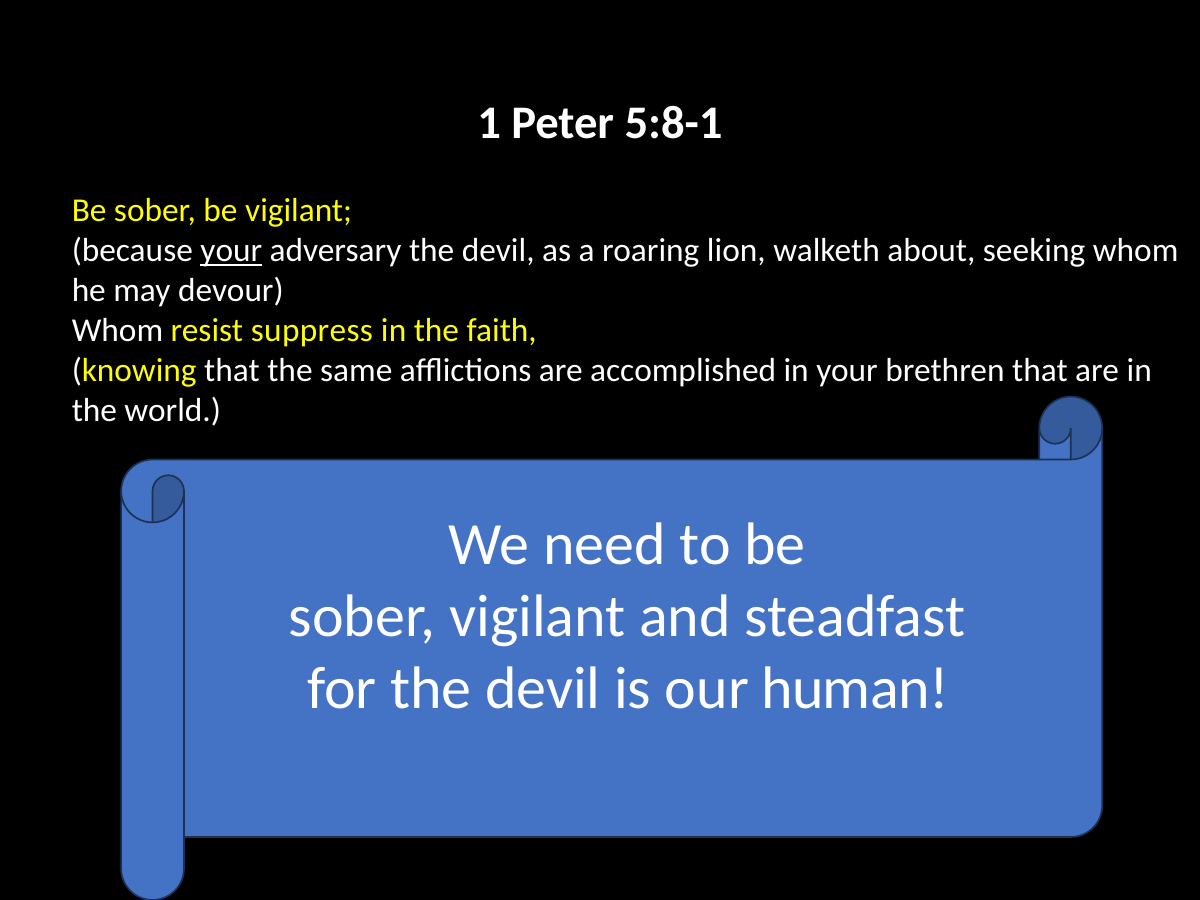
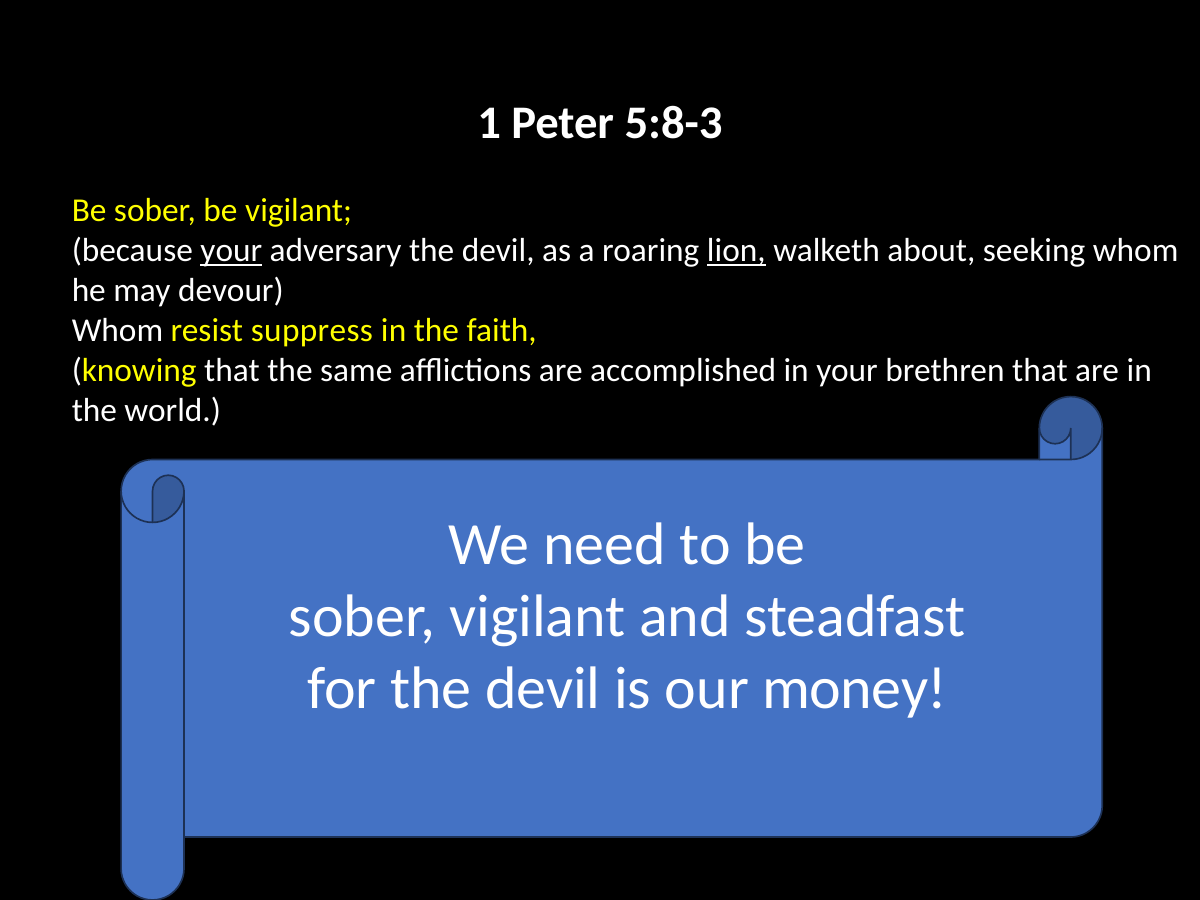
5:8-1: 5:8-1 -> 5:8-3
lion underline: none -> present
human: human -> money
